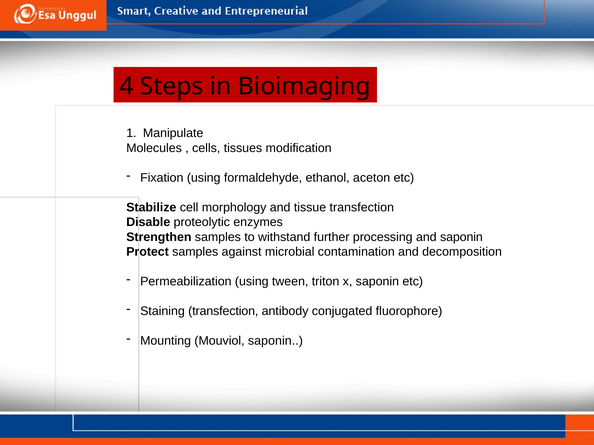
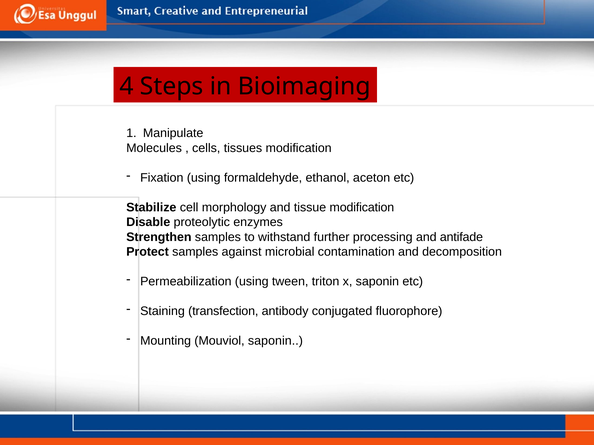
tissue transfection: transfection -> modification
and saponin: saponin -> antifade
